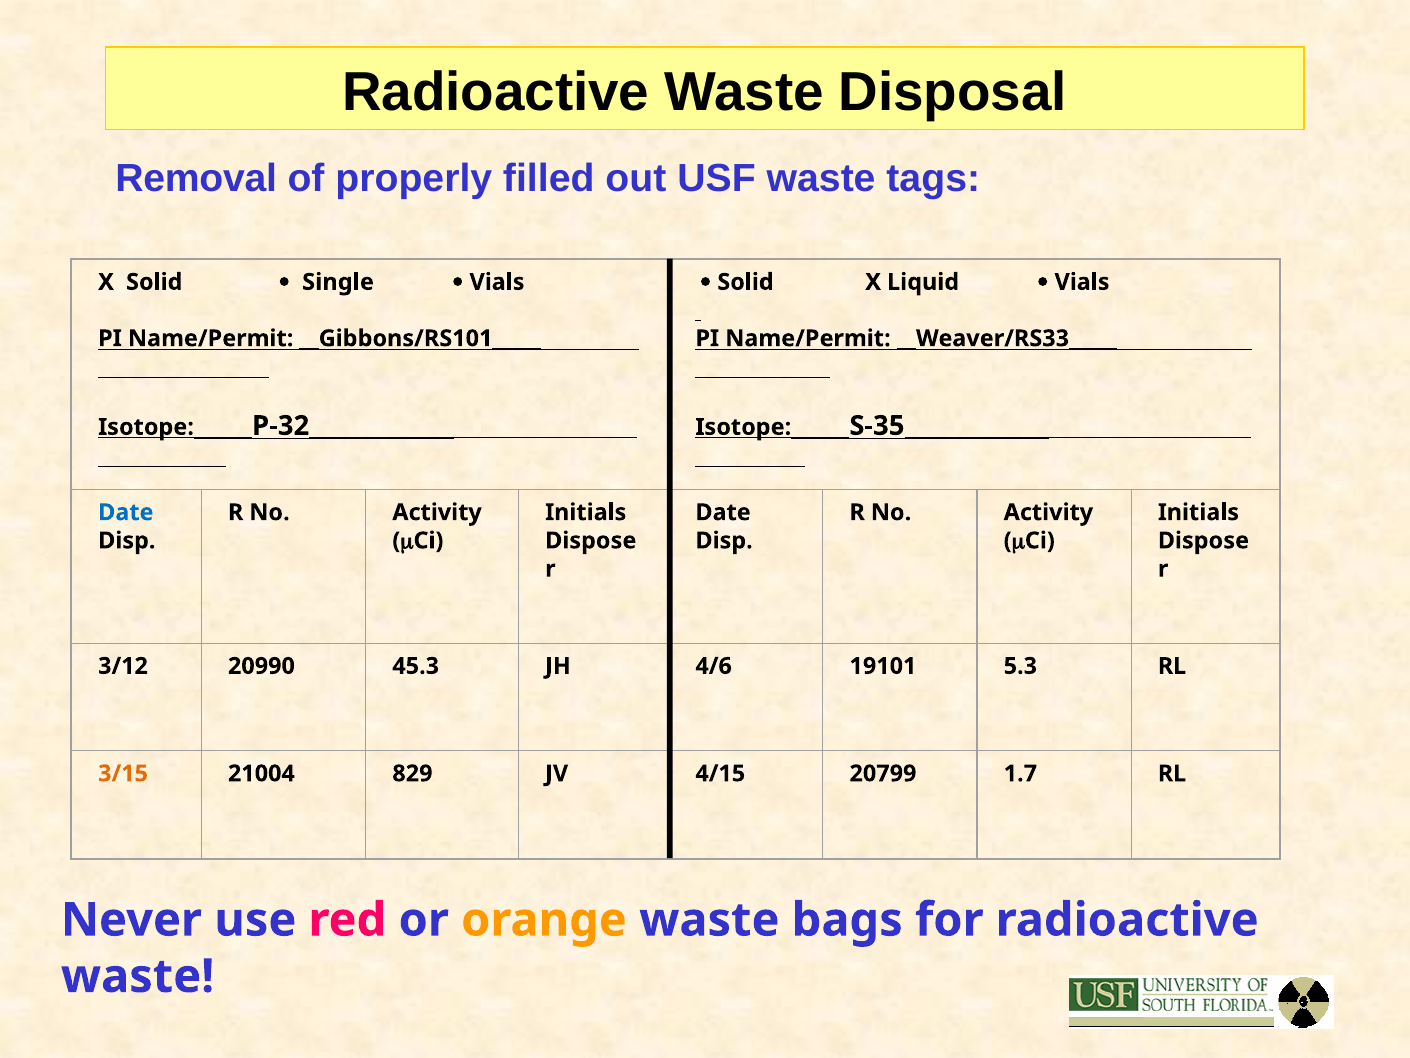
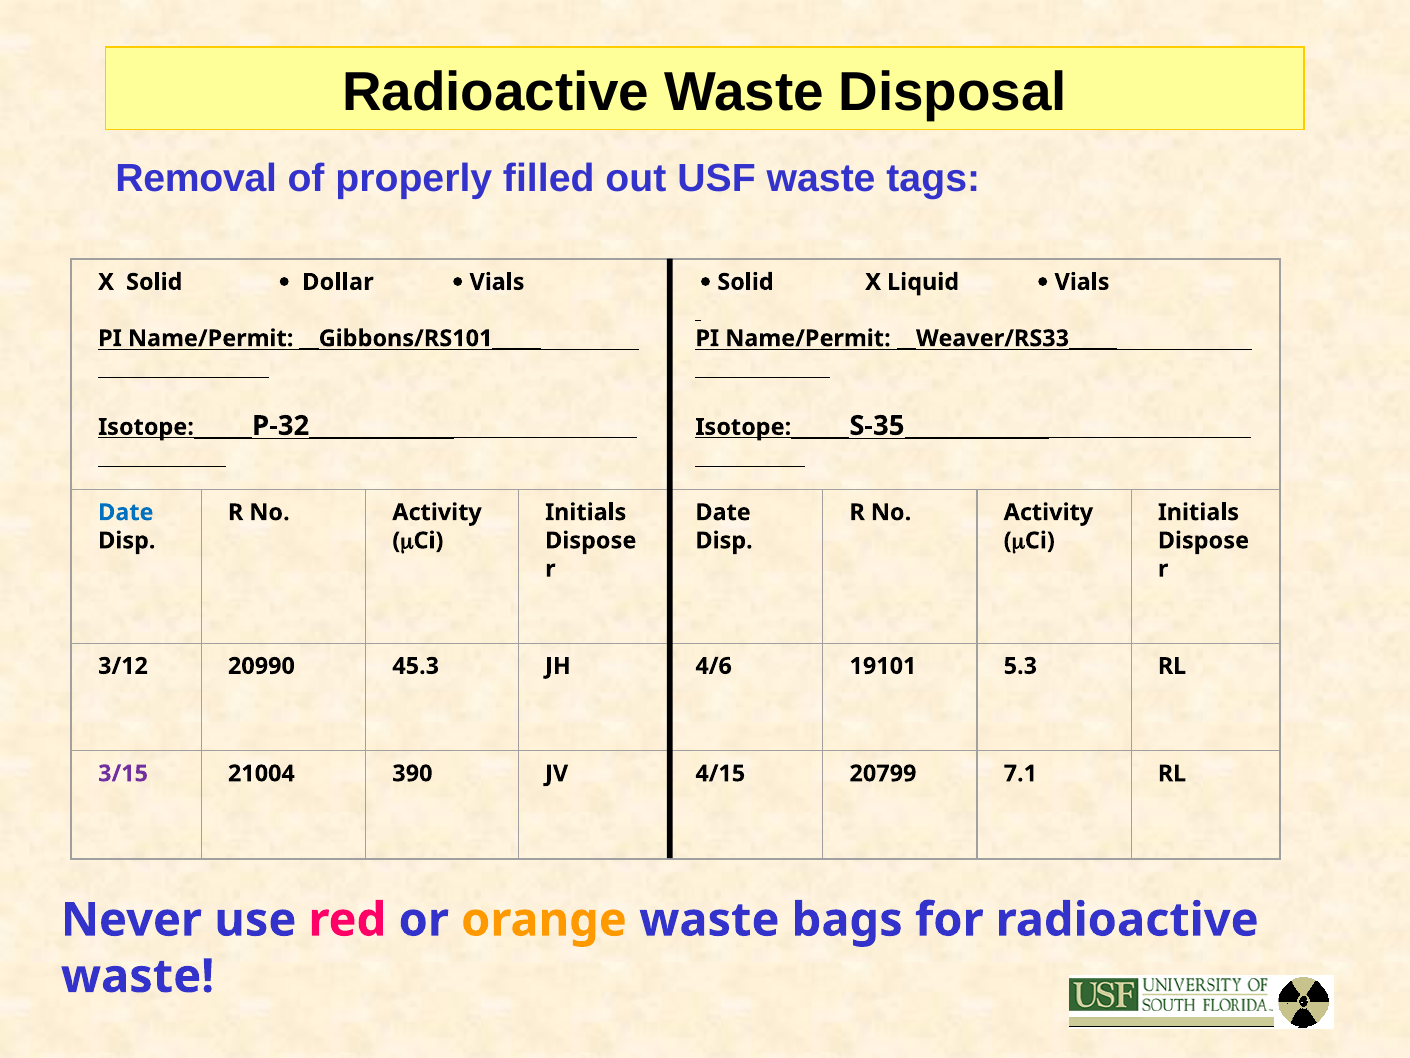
Single: Single -> Dollar
3/15 colour: orange -> purple
829: 829 -> 390
1.7: 1.7 -> 7.1
